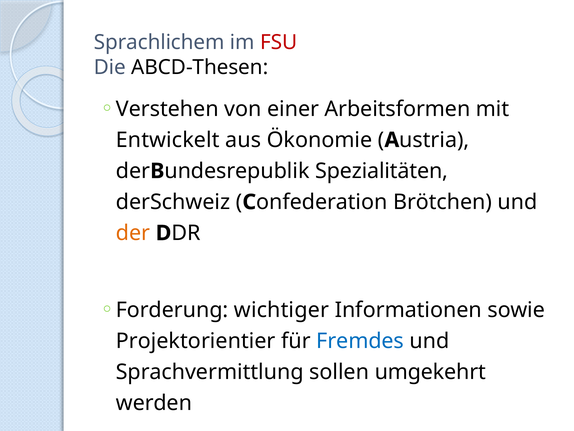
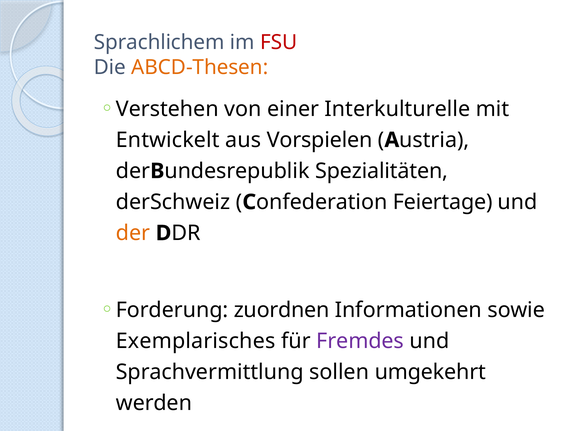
ABCD-Thesen colour: black -> orange
Arbeitsformen: Arbeitsformen -> Interkulturelle
Ökonomie: Ökonomie -> Vorspielen
Brötchen: Brötchen -> Feiertage
wichtiger: wichtiger -> zuordnen
Projektorientier: Projektorientier -> Exemplarisches
Fremdes colour: blue -> purple
